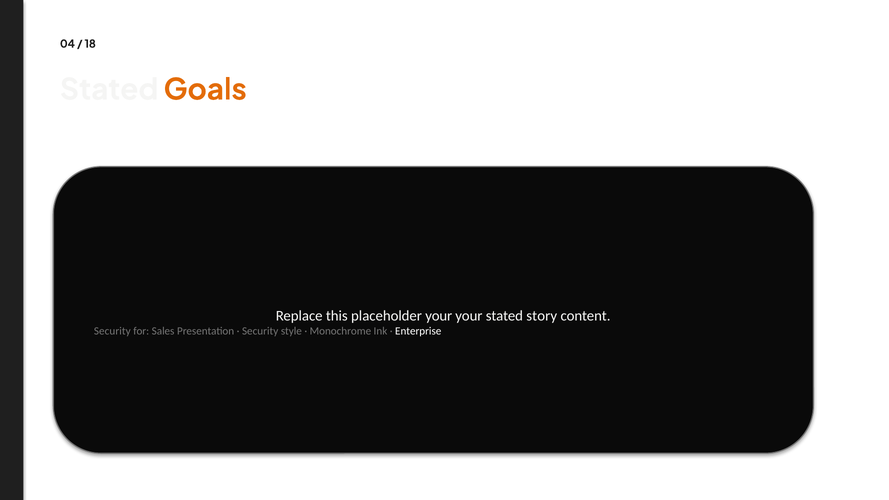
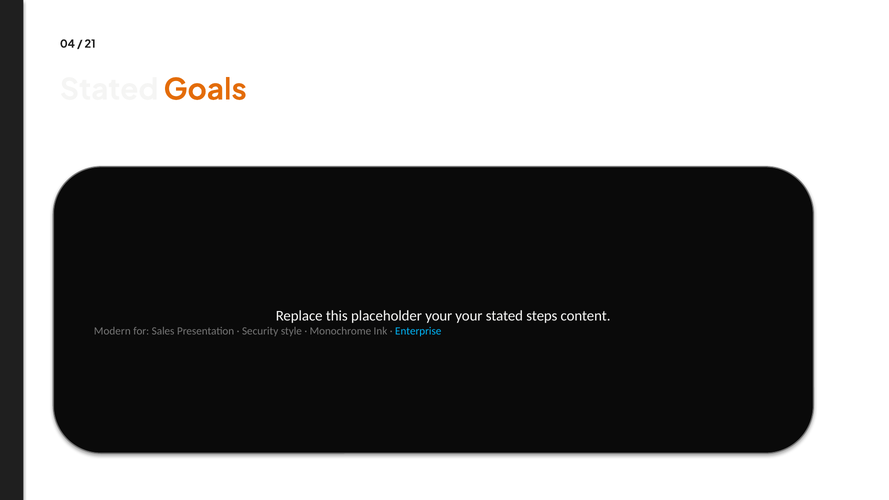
18: 18 -> 21
story: story -> steps
Security at (112, 331): Security -> Modern
Enterprise colour: white -> light blue
